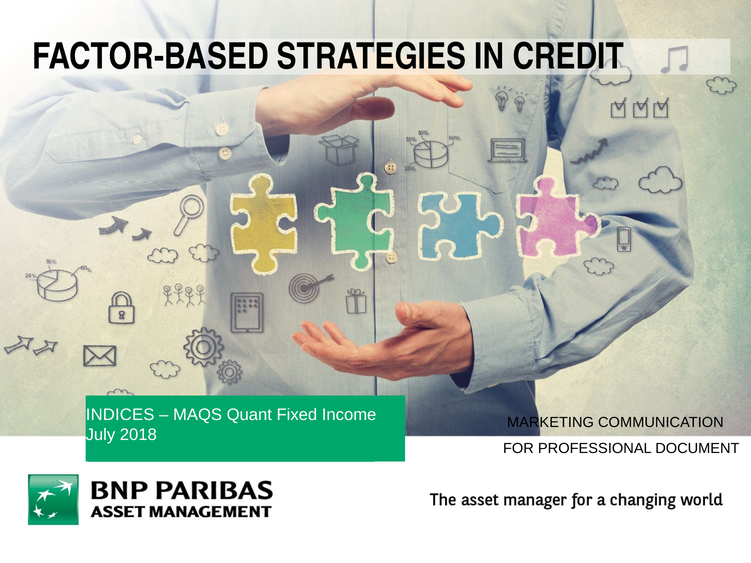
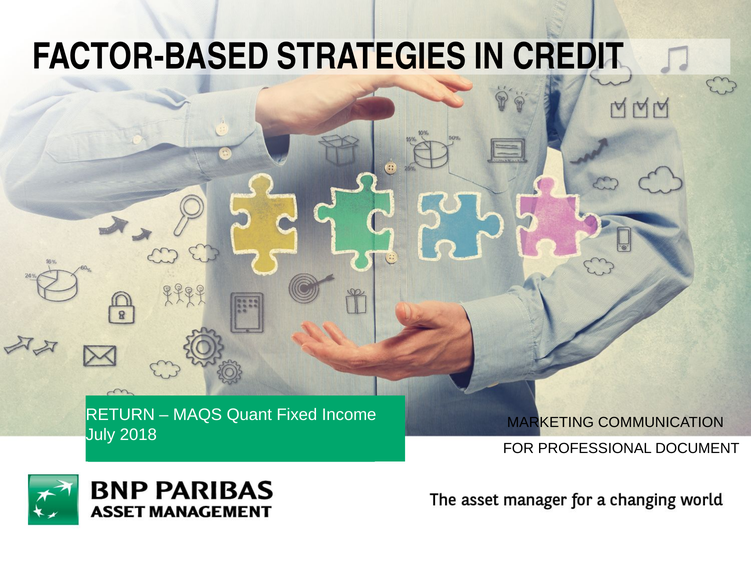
INDICES: INDICES -> RETURN
